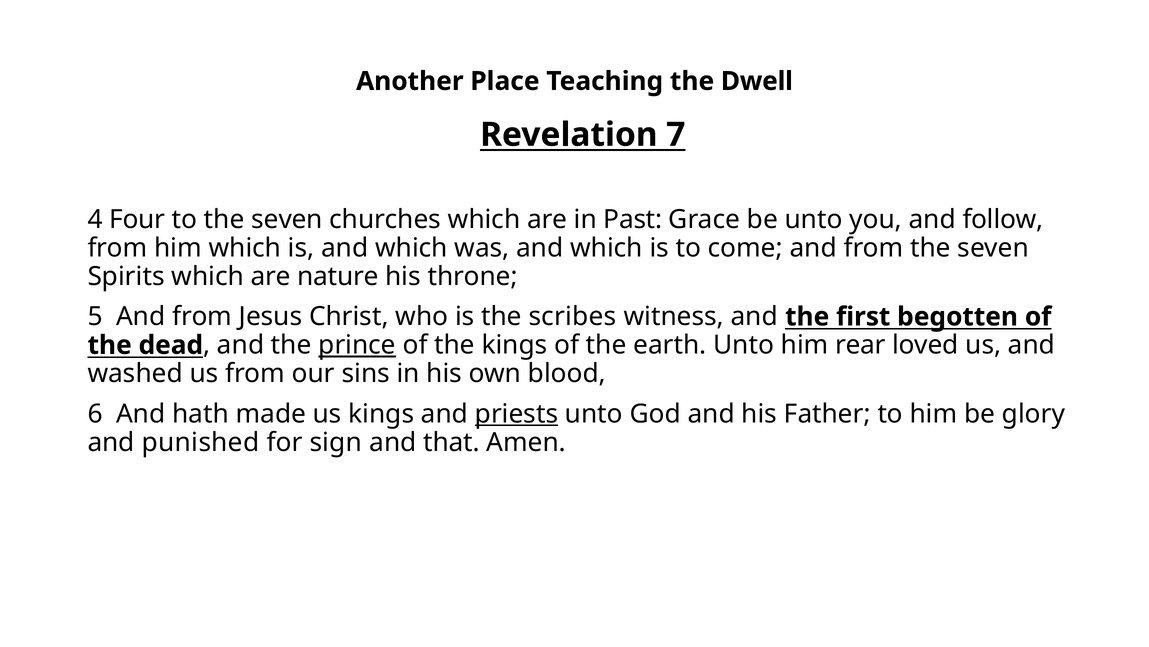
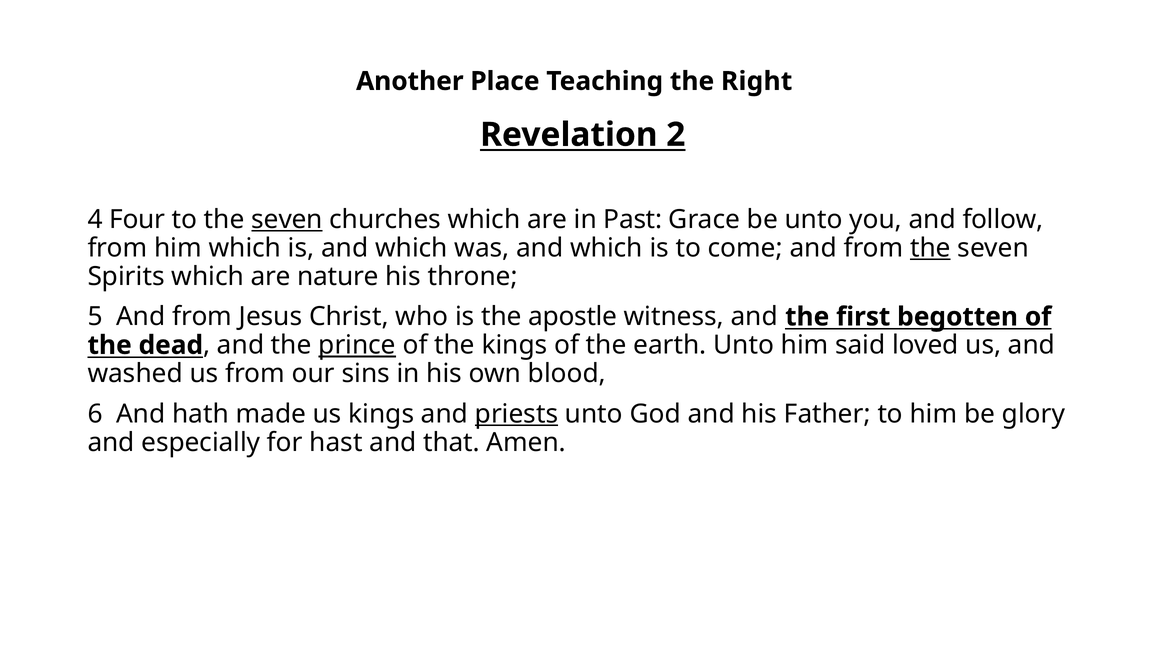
Dwell: Dwell -> Right
7: 7 -> 2
seven at (287, 219) underline: none -> present
the at (930, 248) underline: none -> present
scribes: scribes -> apostle
rear: rear -> said
punished: punished -> especially
sign: sign -> hast
